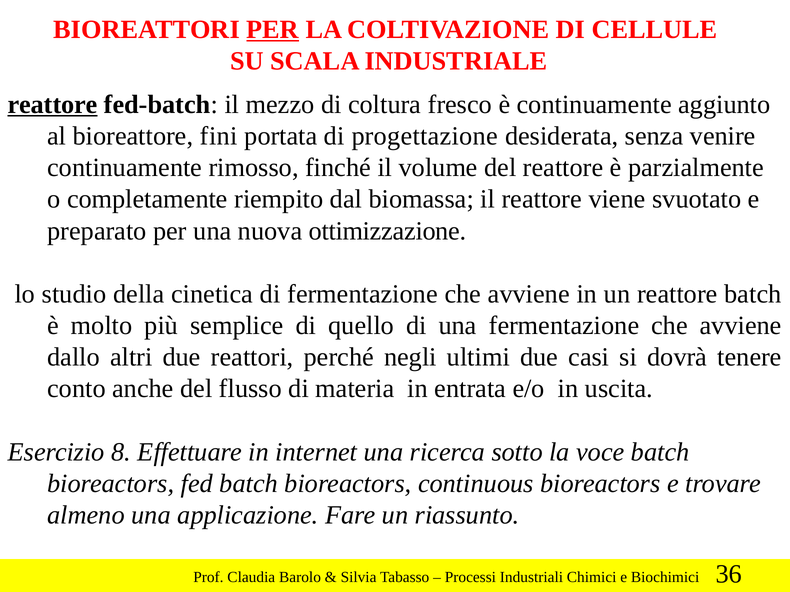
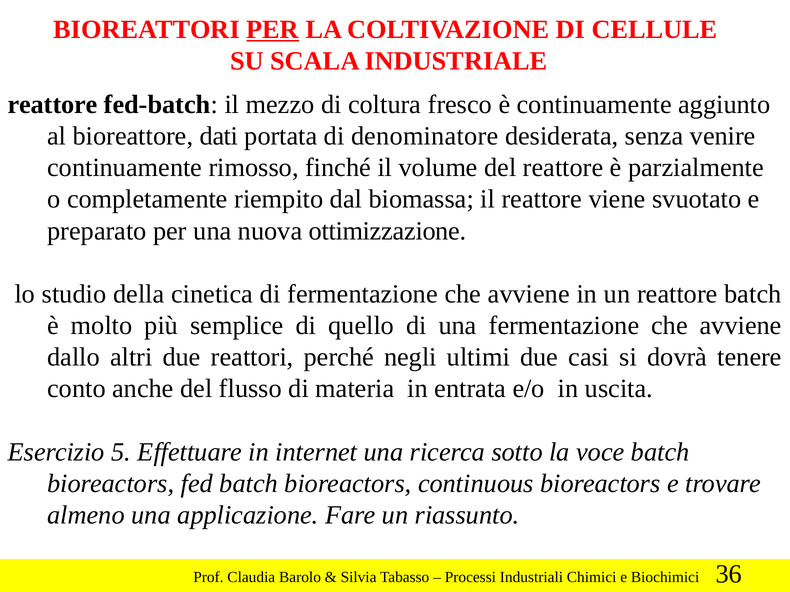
reattore at (53, 105) underline: present -> none
fini: fini -> dati
progettazione: progettazione -> denominatore
8: 8 -> 5
